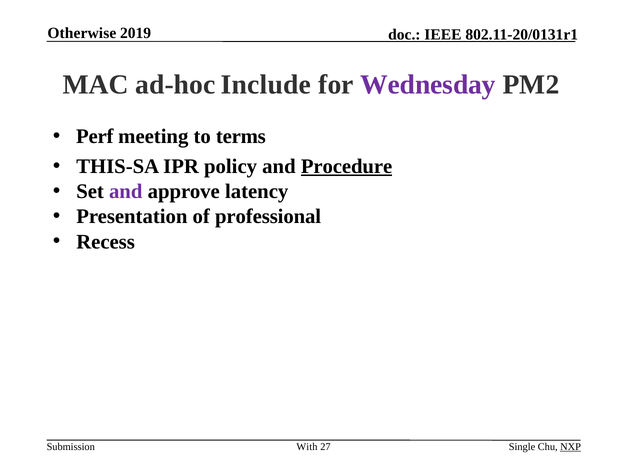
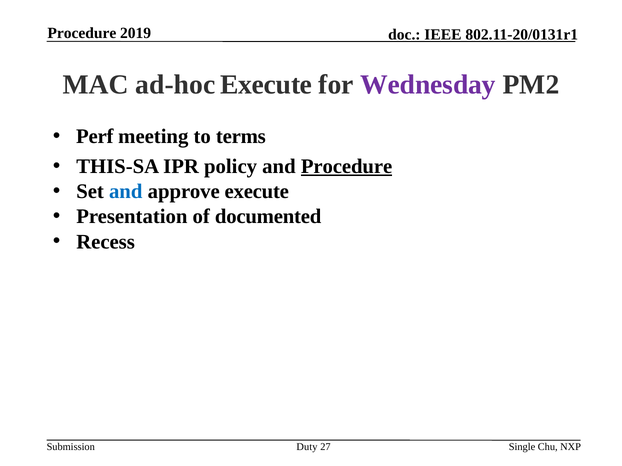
Otherwise at (82, 33): Otherwise -> Procedure
ad-hoc Include: Include -> Execute
and at (126, 192) colour: purple -> blue
approve latency: latency -> execute
professional: professional -> documented
With: With -> Duty
NXP underline: present -> none
